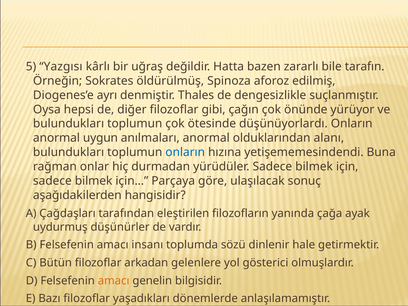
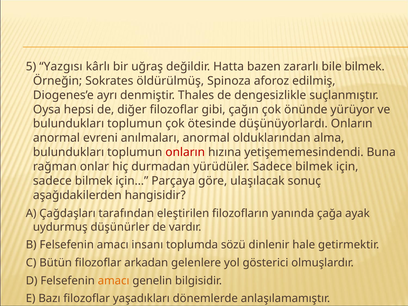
bile tarafın: tarafın -> bilmek
uygun: uygun -> evreni
alanı: alanı -> alma
onların at (185, 152) colour: blue -> red
